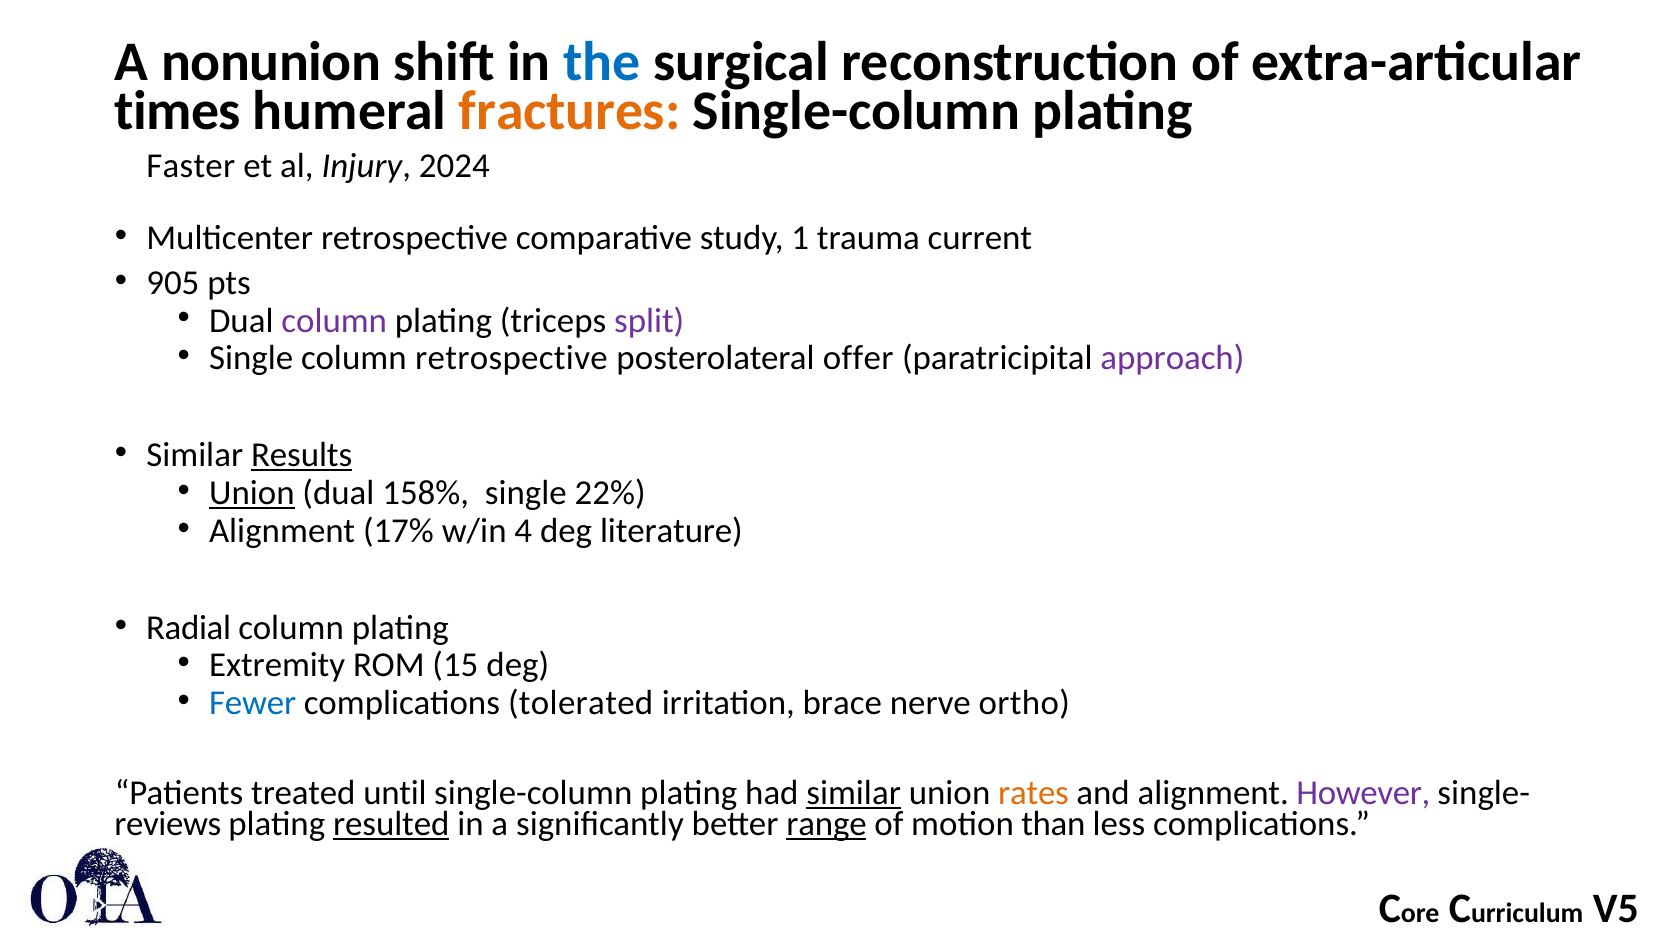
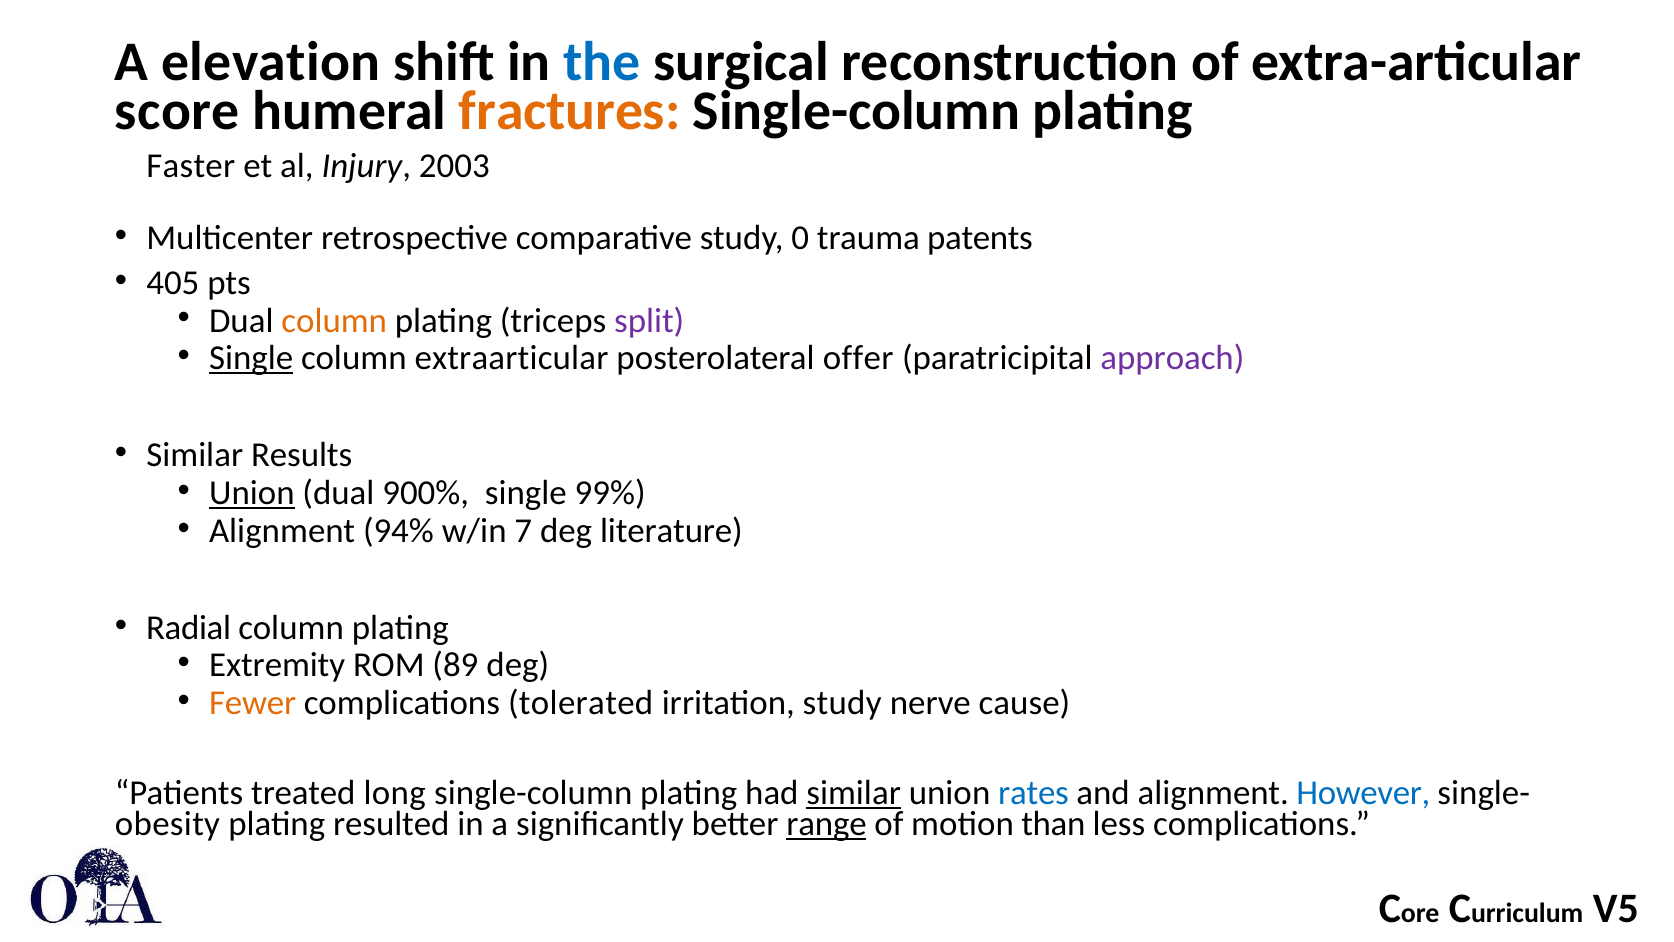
nonunion: nonunion -> elevation
times: times -> score
2024: 2024 -> 2003
1: 1 -> 0
current: current -> patents
905: 905 -> 405
column at (334, 320) colour: purple -> orange
Single at (251, 358) underline: none -> present
column retrospective: retrospective -> extraarticular
Results underline: present -> none
158%: 158% -> 900%
22%: 22% -> 99%
17%: 17% -> 94%
4: 4 -> 7
15: 15 -> 89
Fewer colour: blue -> orange
irritation brace: brace -> study
ortho: ortho -> cause
until: until -> long
rates colour: orange -> blue
However colour: purple -> blue
reviews: reviews -> obesity
resulted underline: present -> none
